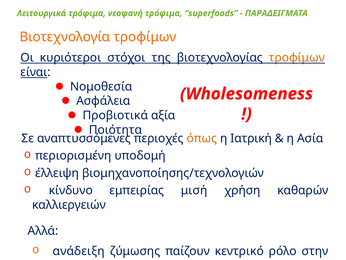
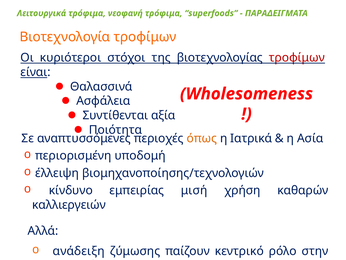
τροφίμων at (297, 58) colour: orange -> red
Νομοθεσία: Νομοθεσία -> Θαλασσινά
Προβιοτικά: Προβιοτικά -> Συντίθενται
Ιατρική: Ιατρική -> Ιατρικά
